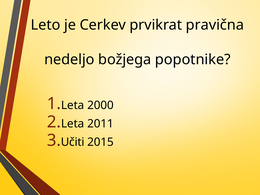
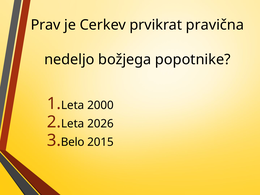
Leto: Leto -> Prav
2011: 2011 -> 2026
Učiti: Učiti -> Belo
